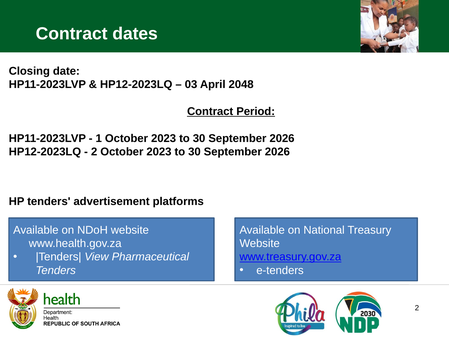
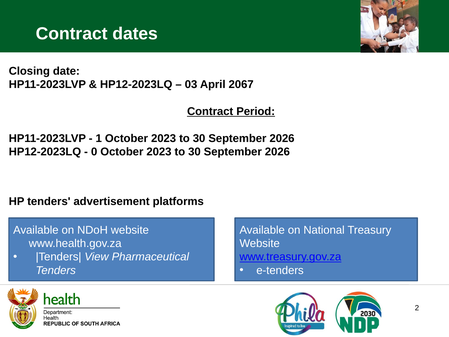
2048: 2048 -> 2067
2 at (94, 152): 2 -> 0
